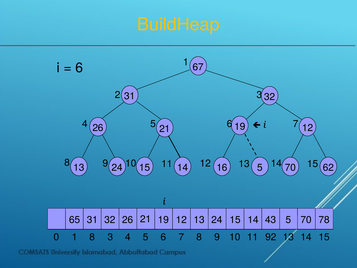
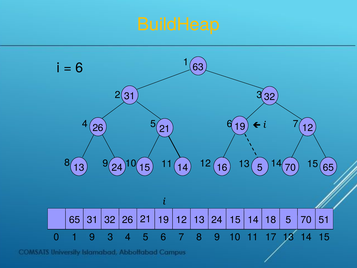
67: 67 -> 63
14 62: 62 -> 65
43: 43 -> 18
78: 78 -> 51
1 8: 8 -> 9
92: 92 -> 17
